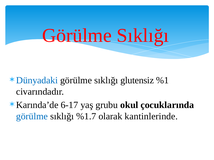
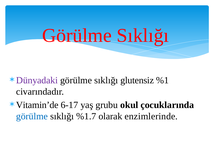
Dünyadaki colour: blue -> purple
Karında’de: Karında’de -> Vitamin’de
kantinlerinde: kantinlerinde -> enzimlerinde
